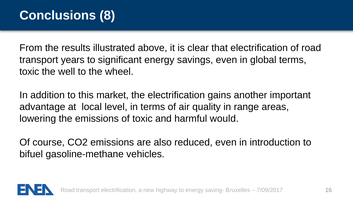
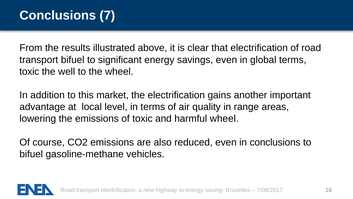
8: 8 -> 7
transport years: years -> bifuel
harmful would: would -> wheel
in introduction: introduction -> conclusions
